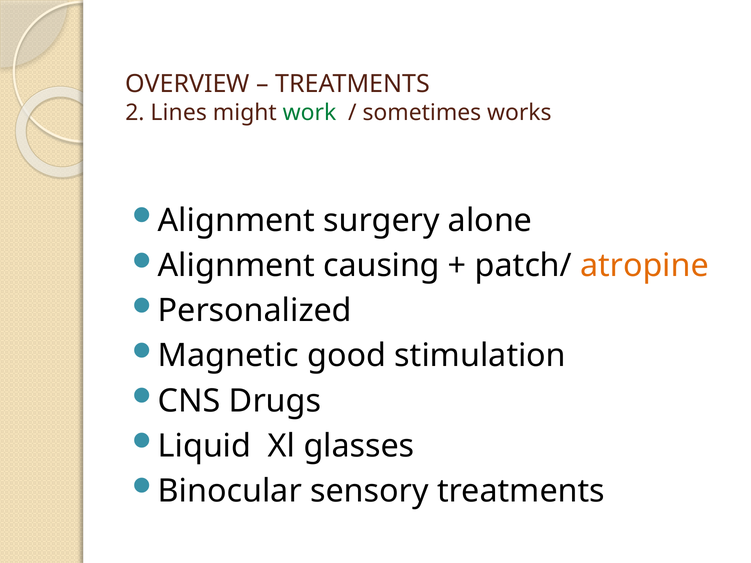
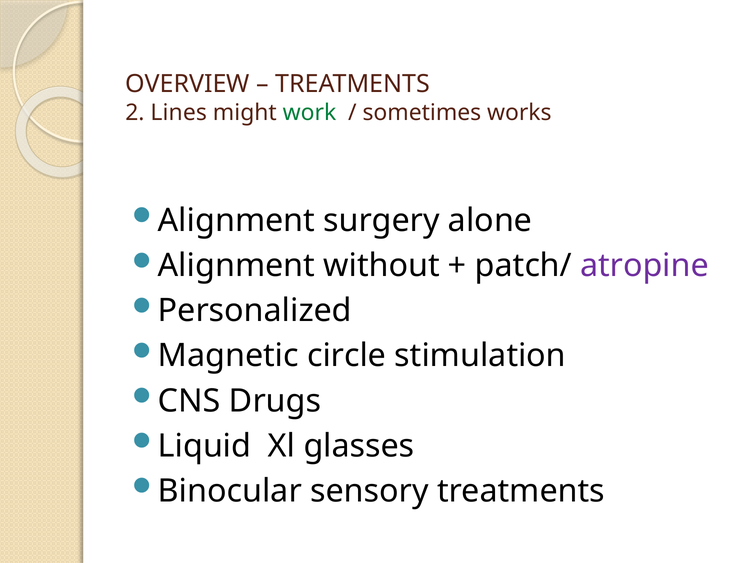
causing: causing -> without
atropine colour: orange -> purple
good: good -> circle
